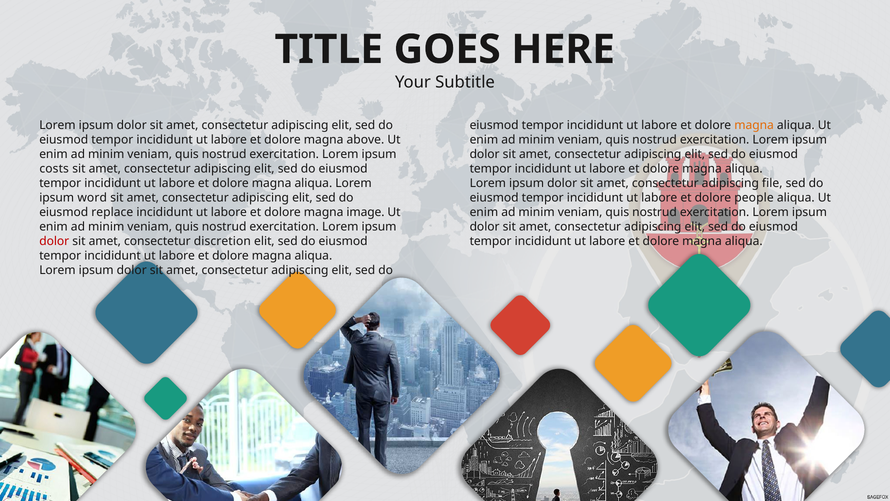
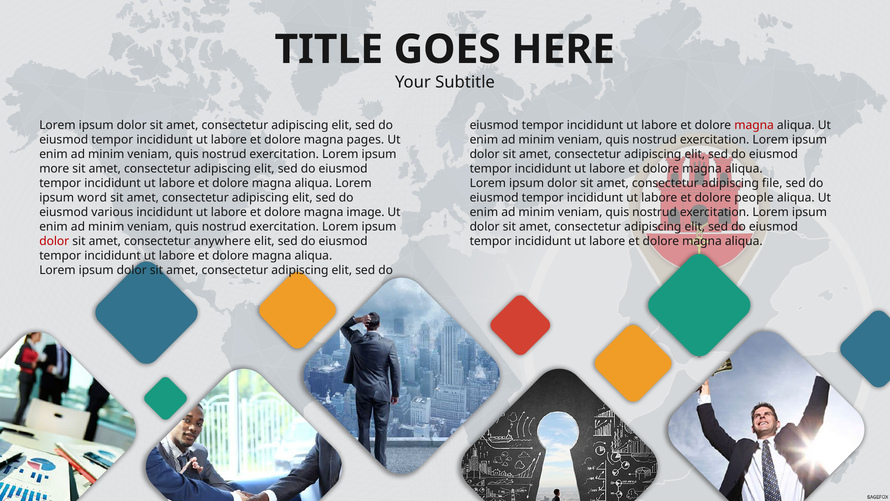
magna at (754, 125) colour: orange -> red
above: above -> pages
costs: costs -> more
replace: replace -> various
discretion: discretion -> anywhere
